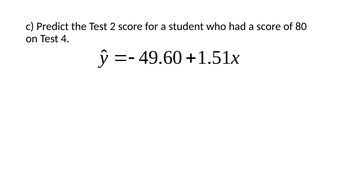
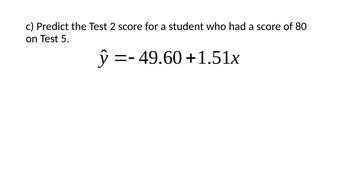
4: 4 -> 5
